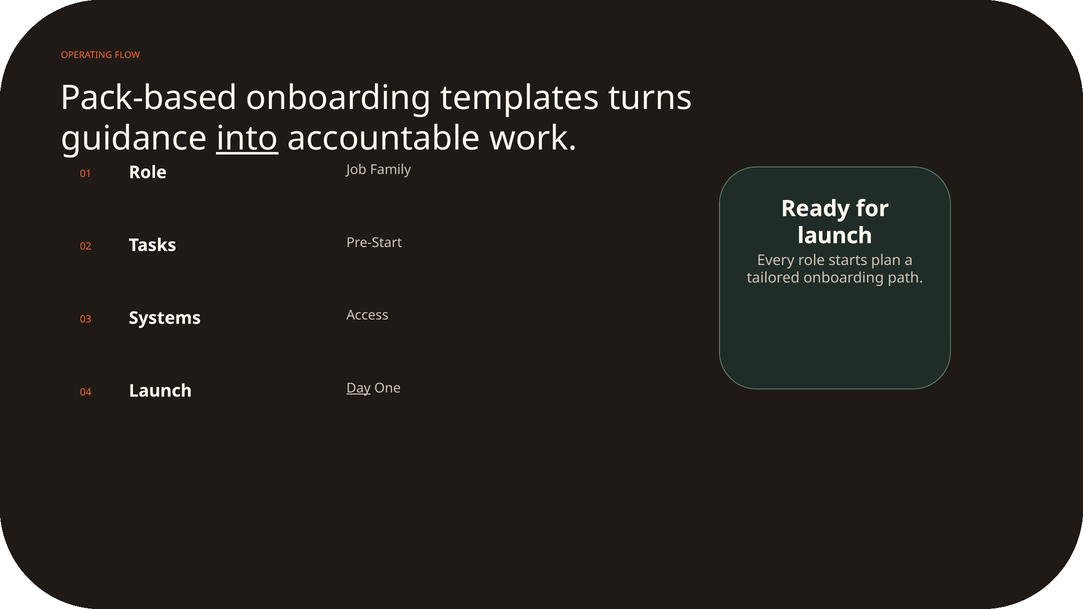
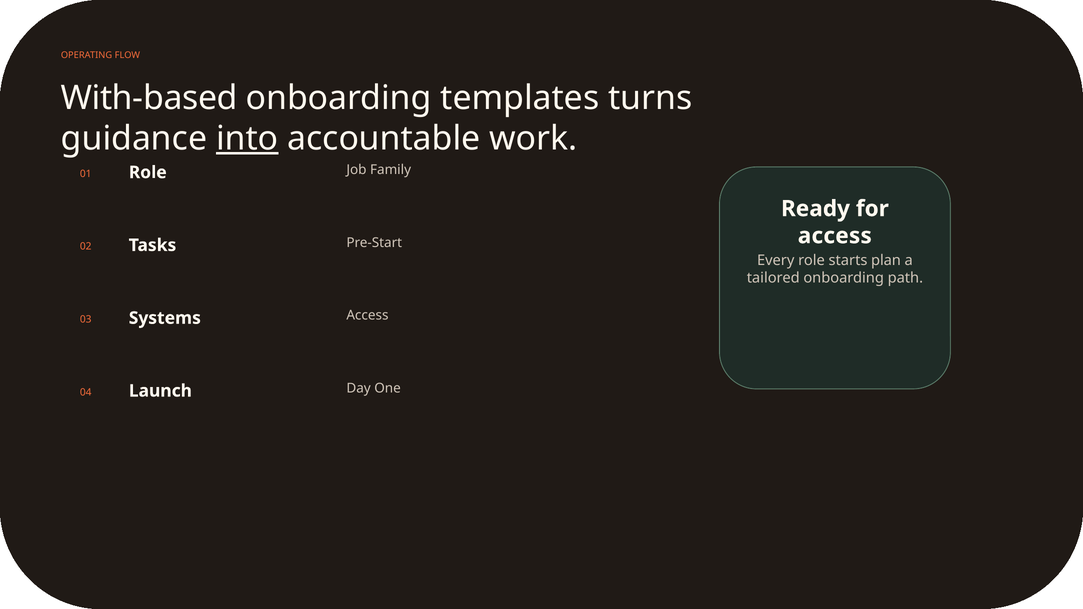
Pack-based: Pack-based -> With-based
launch at (835, 236): launch -> access
Day underline: present -> none
